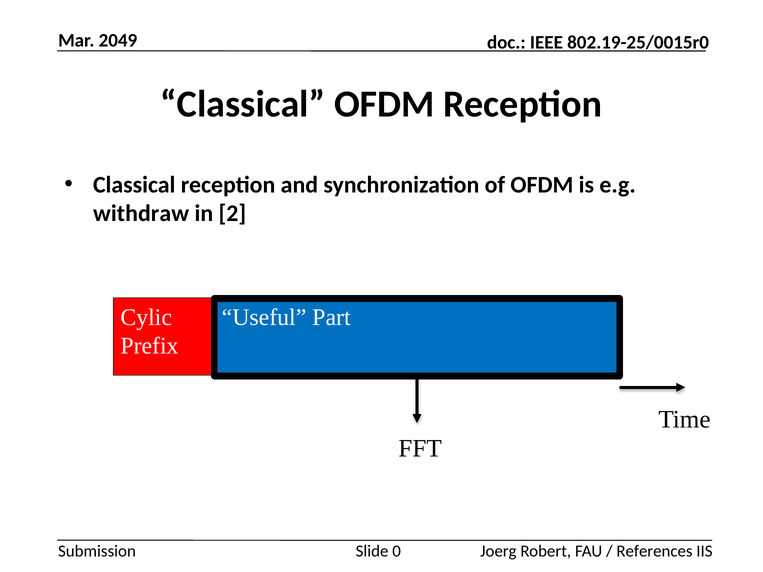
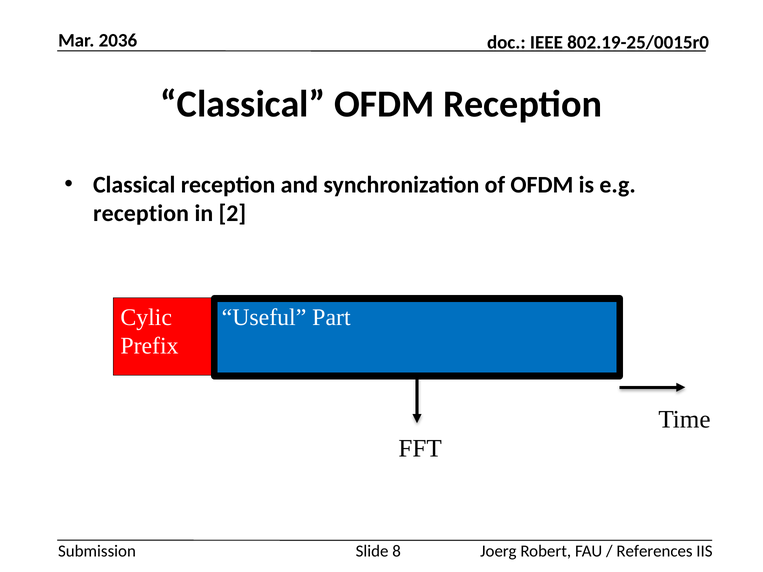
2049: 2049 -> 2036
withdraw at (141, 214): withdraw -> reception
0: 0 -> 8
